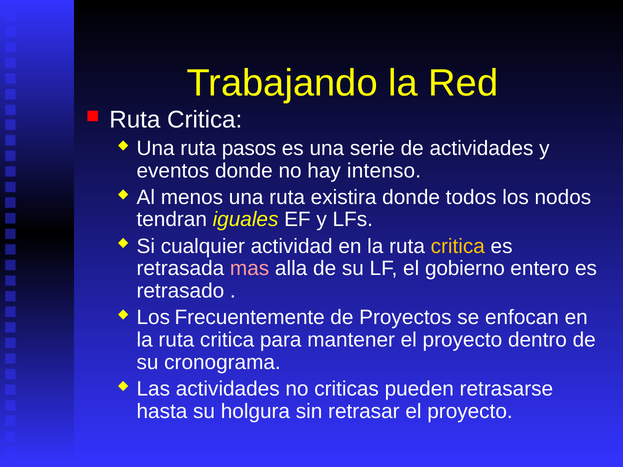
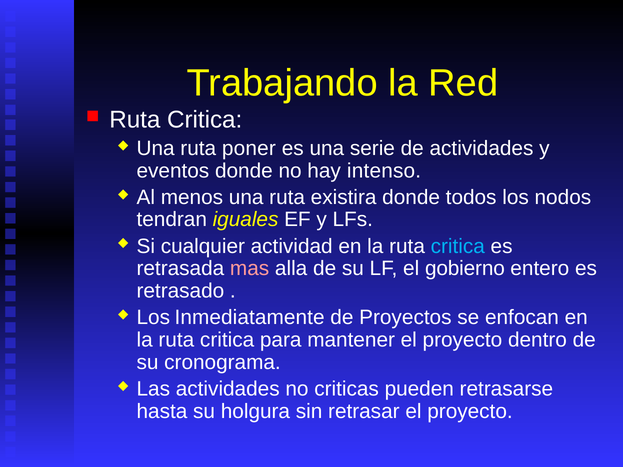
pasos: pasos -> poner
critica at (458, 246) colour: yellow -> light blue
Frecuentemente: Frecuentemente -> Inmediatamente
